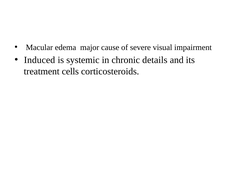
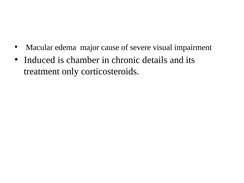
systemic: systemic -> chamber
cells: cells -> only
